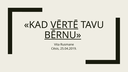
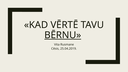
VĒRTĒ underline: present -> none
